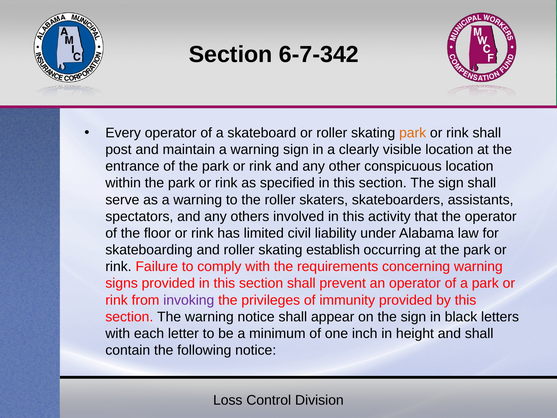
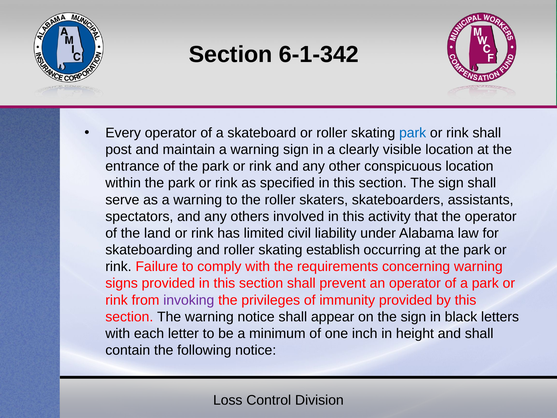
6-7-342: 6-7-342 -> 6-1-342
park at (413, 133) colour: orange -> blue
floor: floor -> land
